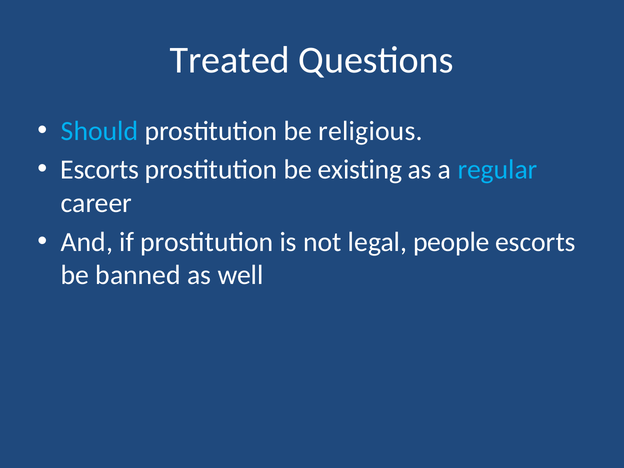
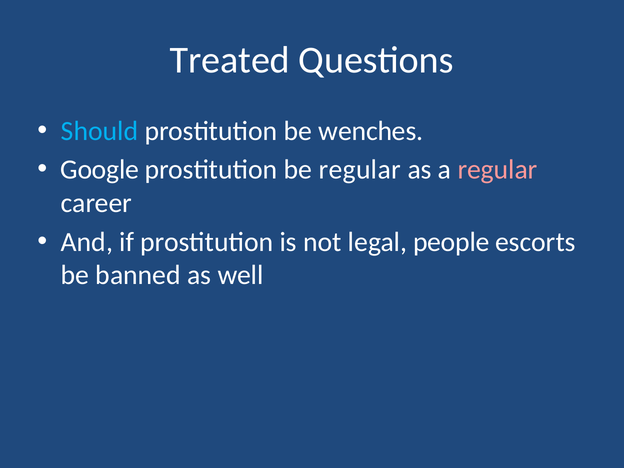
religious: religious -> wenches
Escorts at (100, 170): Escorts -> Google
be existing: existing -> regular
regular at (498, 170) colour: light blue -> pink
